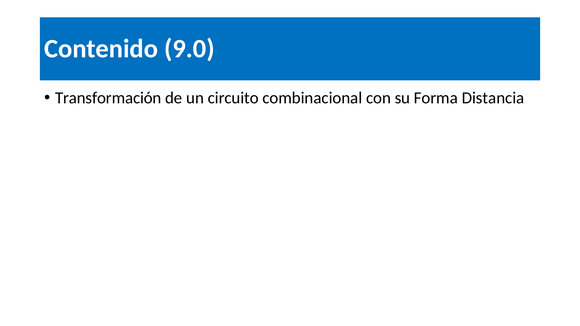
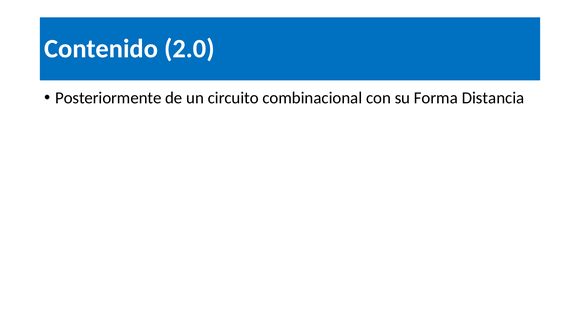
9.0: 9.0 -> 2.0
Transformación: Transformación -> Posteriormente
